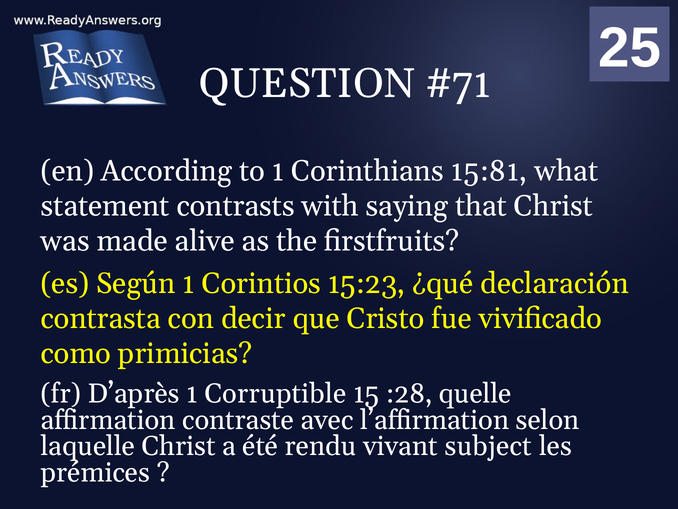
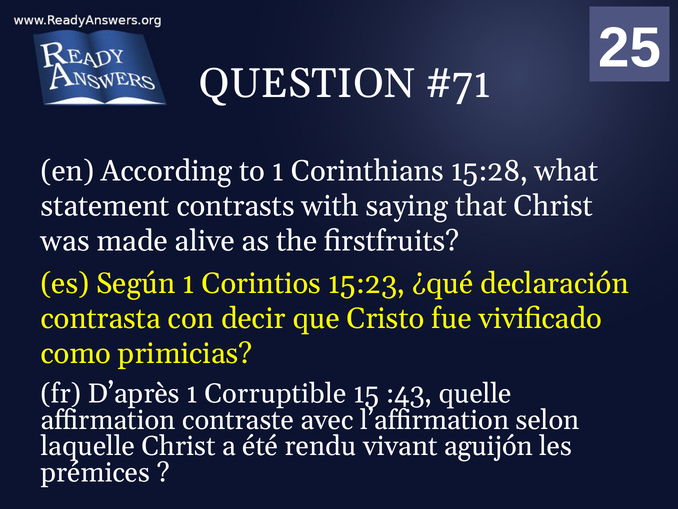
15:81: 15:81 -> 15:28
:28: :28 -> :43
subject: subject -> aguijón
